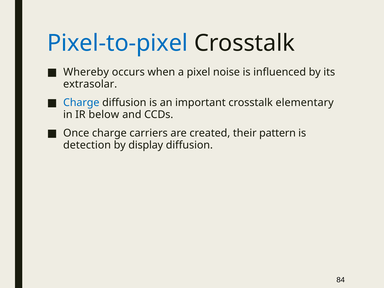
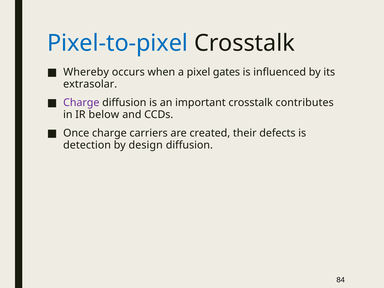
noise: noise -> gates
Charge at (81, 103) colour: blue -> purple
elementary: elementary -> contributes
pattern: pattern -> defects
display: display -> design
